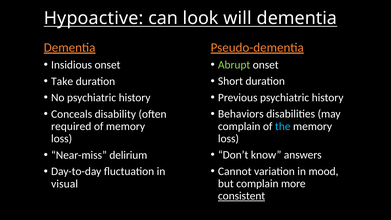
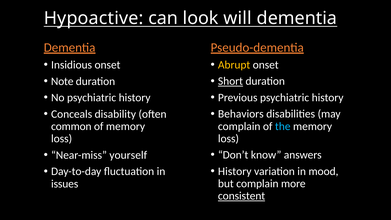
Abrupt colour: light green -> yellow
Short underline: none -> present
Take: Take -> Note
required: required -> common
delirium: delirium -> yourself
Cannot at (235, 171): Cannot -> History
visual: visual -> issues
